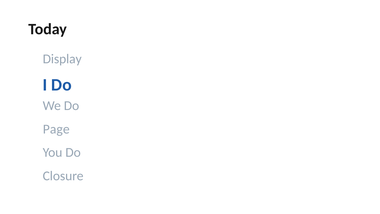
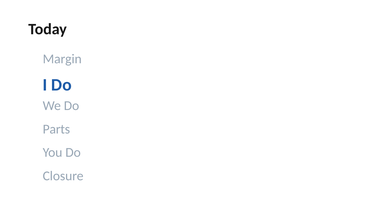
Display: Display -> Margin
Page: Page -> Parts
